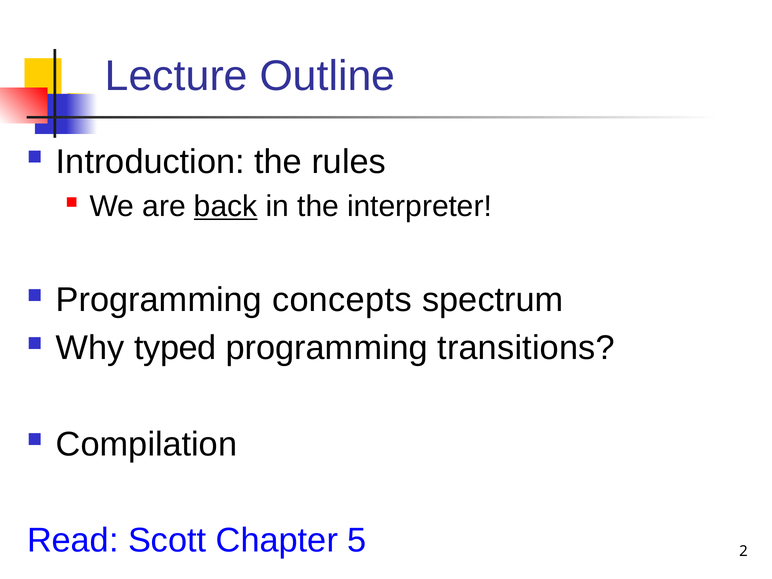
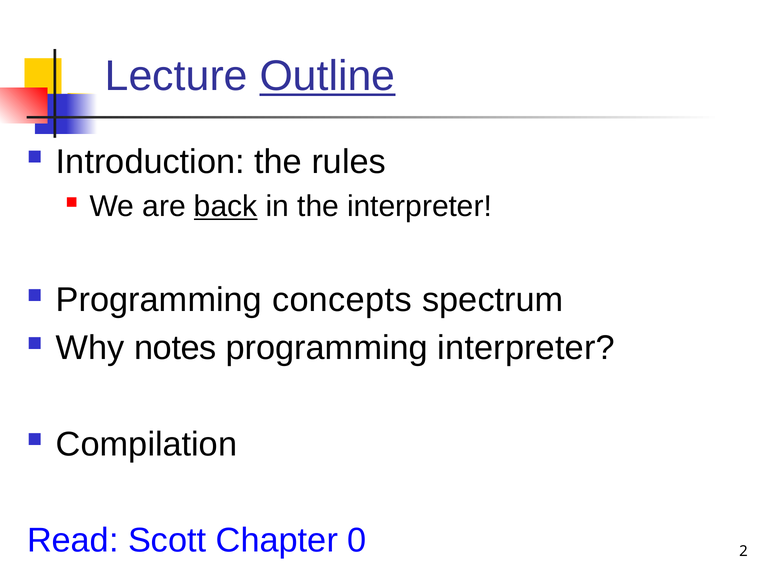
Outline underline: none -> present
typed: typed -> notes
programming transitions: transitions -> interpreter
5: 5 -> 0
